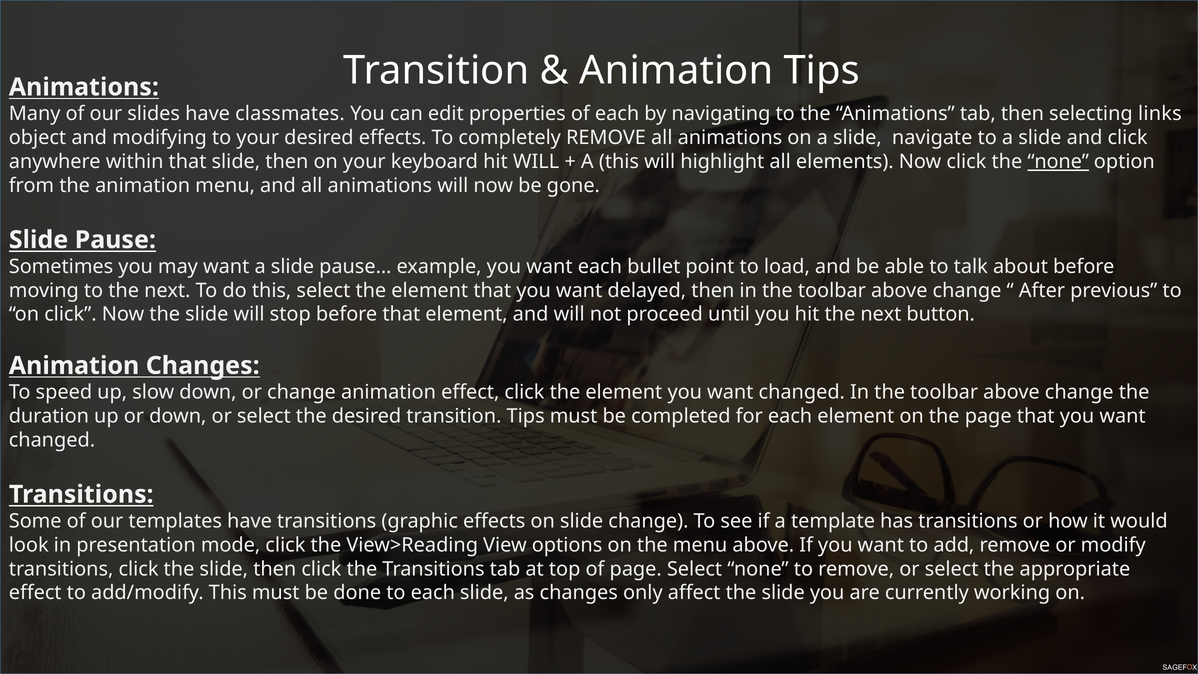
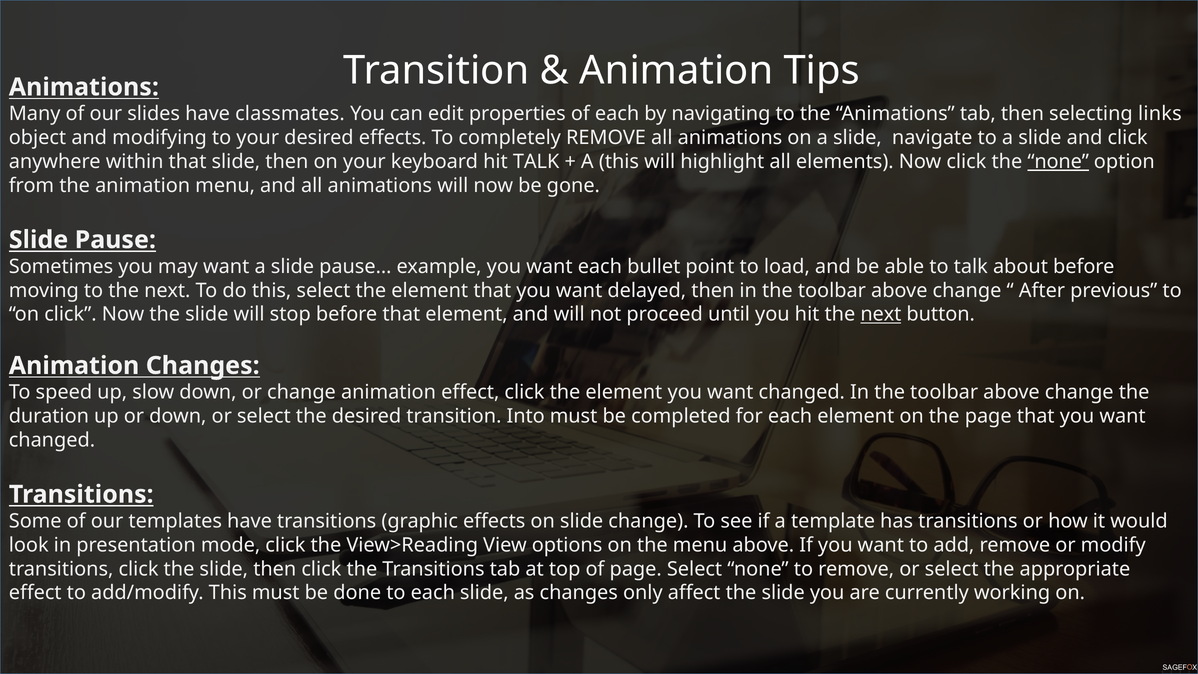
hit WILL: WILL -> TALK
next at (881, 314) underline: none -> present
transition Tips: Tips -> Into
